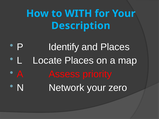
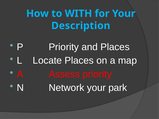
P Identify: Identify -> Priority
zero: zero -> park
